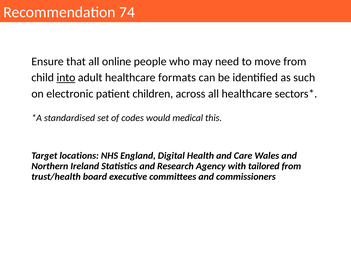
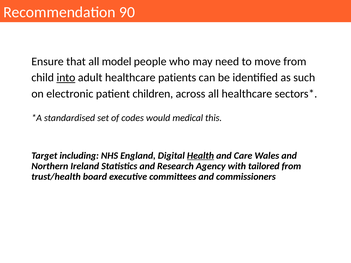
74: 74 -> 90
online: online -> model
formats: formats -> patients
locations: locations -> including
Health underline: none -> present
